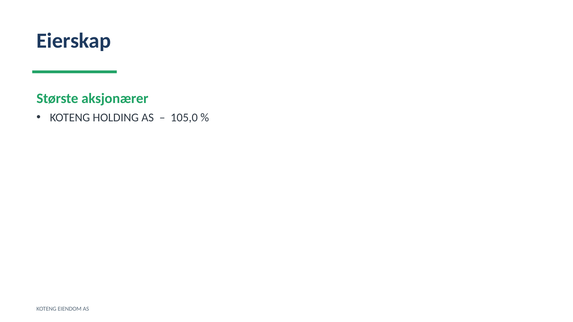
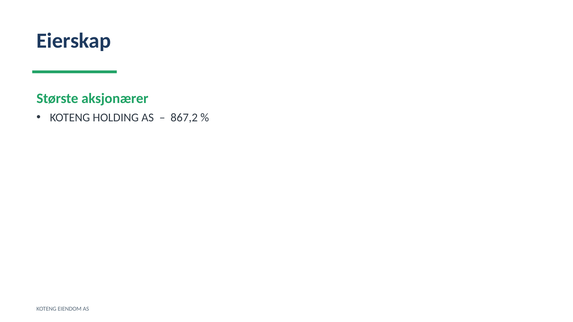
105,0: 105,0 -> 867,2
